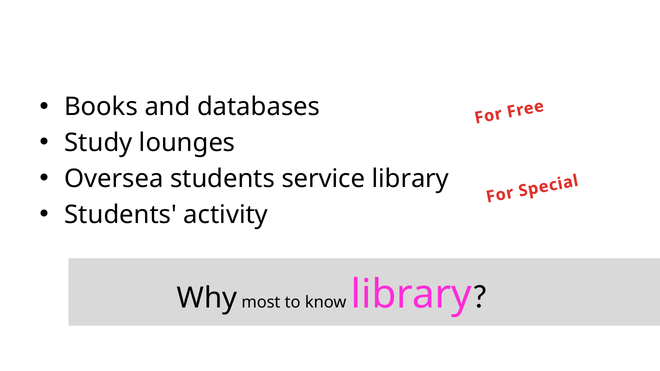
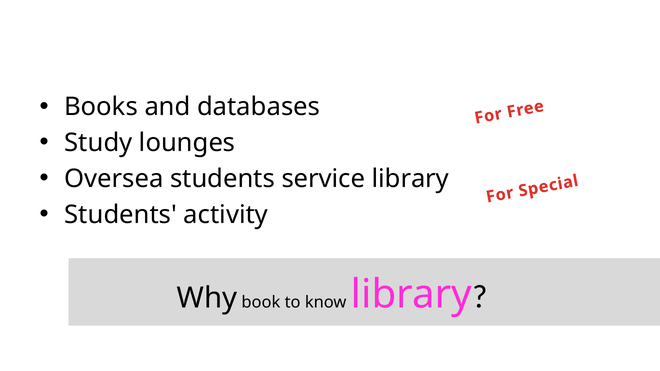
most: most -> book
